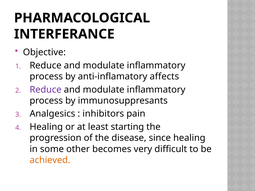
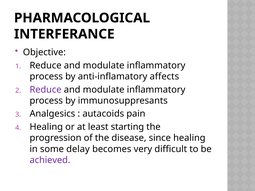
inhibitors: inhibitors -> autacoids
other: other -> delay
achieved colour: orange -> purple
